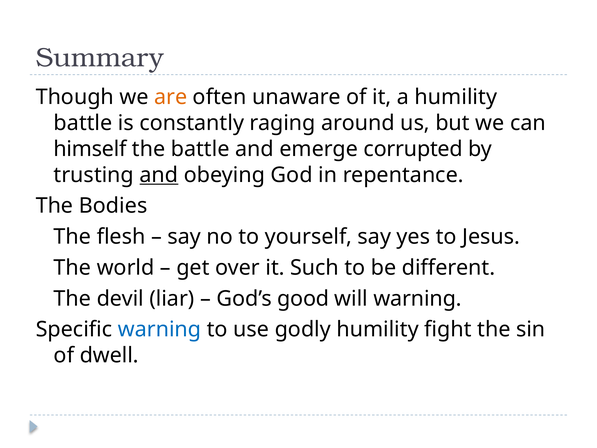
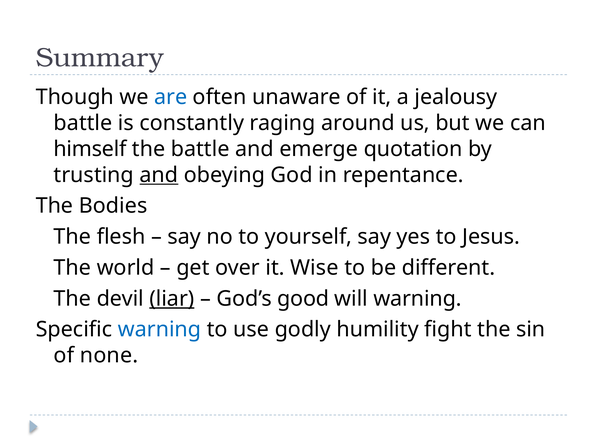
are colour: orange -> blue
a humility: humility -> jealousy
corrupted: corrupted -> quotation
Such: Such -> Wise
liar underline: none -> present
dwell: dwell -> none
